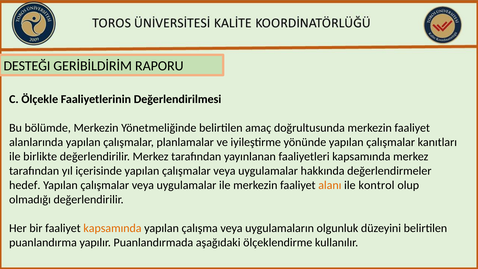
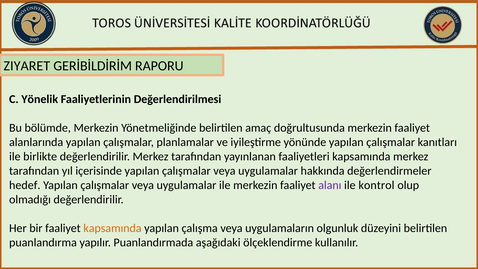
DESTEĞI: DESTEĞI -> ZIYARET
Ölçekle: Ölçekle -> Yönelik
alanı colour: orange -> purple
